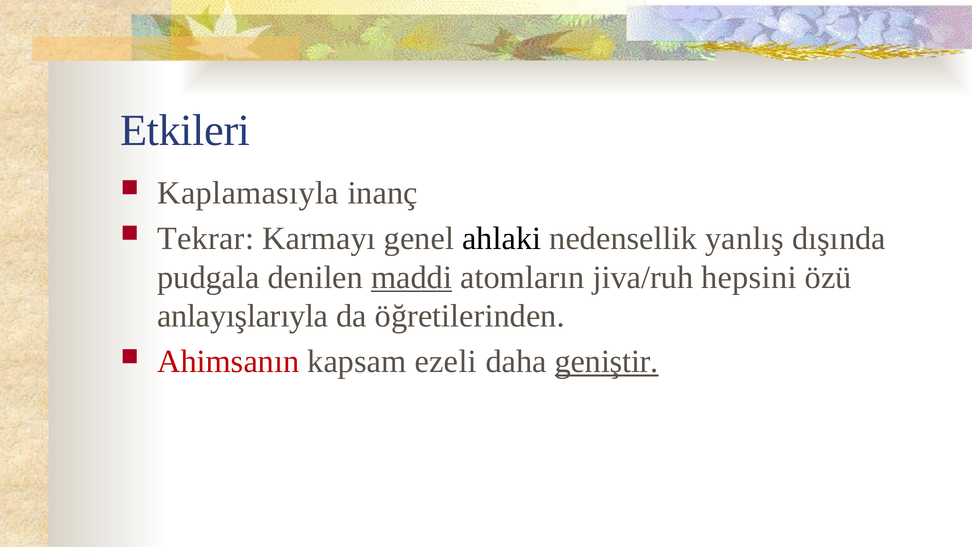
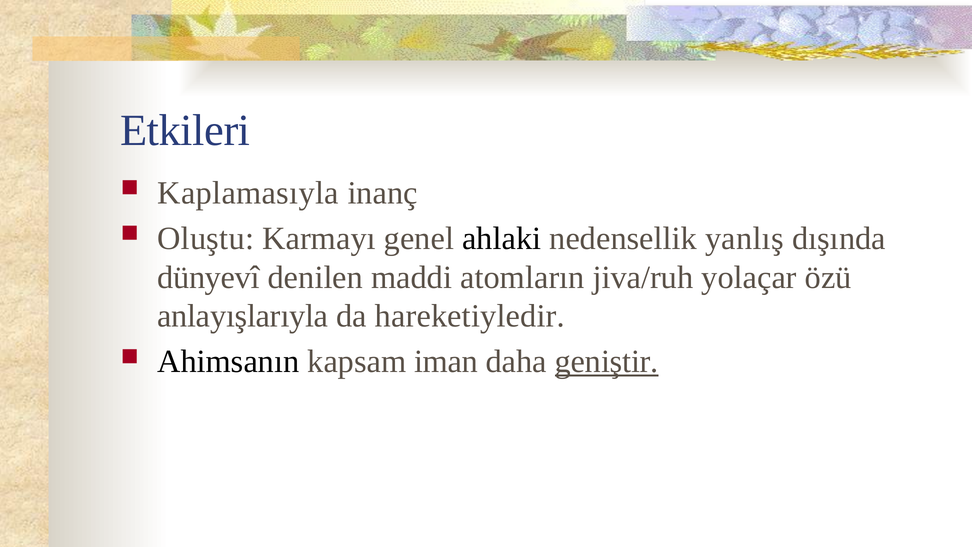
Tekrar: Tekrar -> Oluştu
pudgala: pudgala -> dünyevî
maddi underline: present -> none
hepsini: hepsini -> yolaçar
öğretilerinden: öğretilerinden -> hareketiyledir
Ahimsanın colour: red -> black
ezeli: ezeli -> iman
